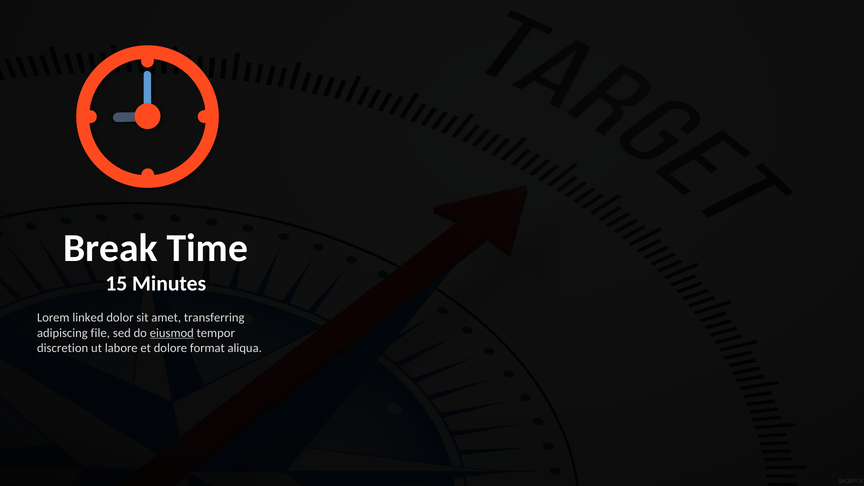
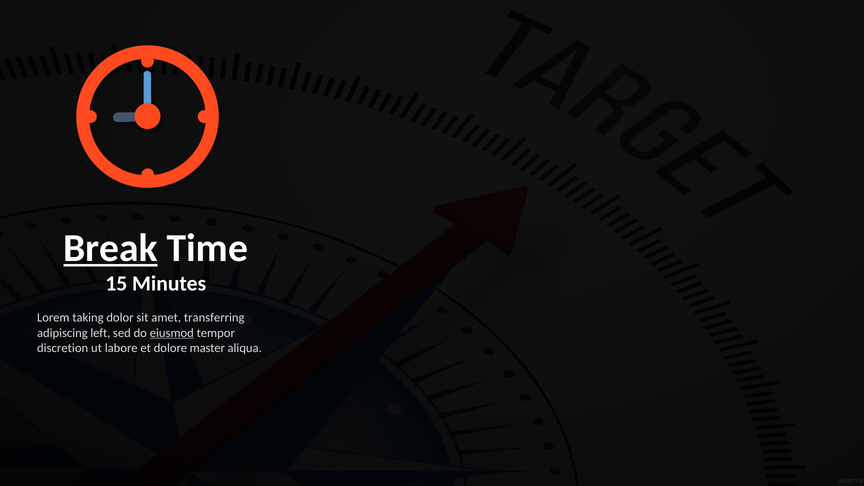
Break underline: none -> present
linked: linked -> taking
file: file -> left
format: format -> master
